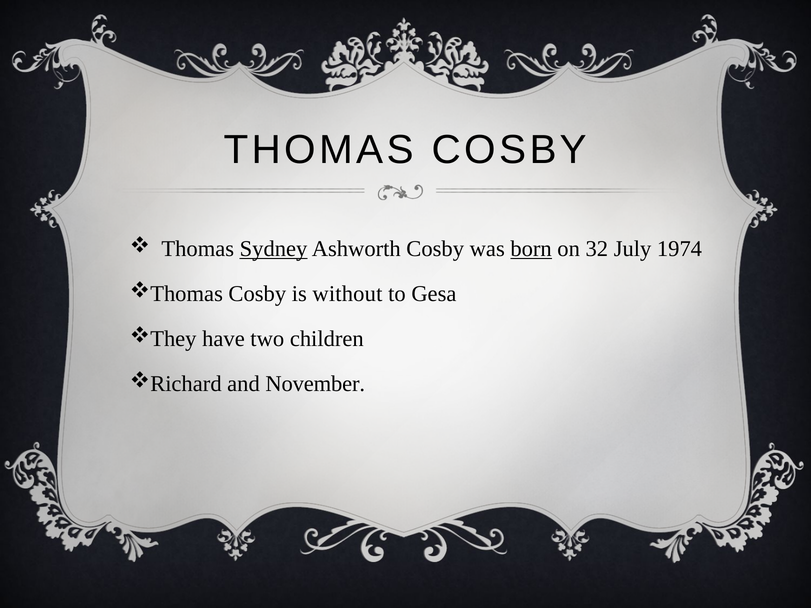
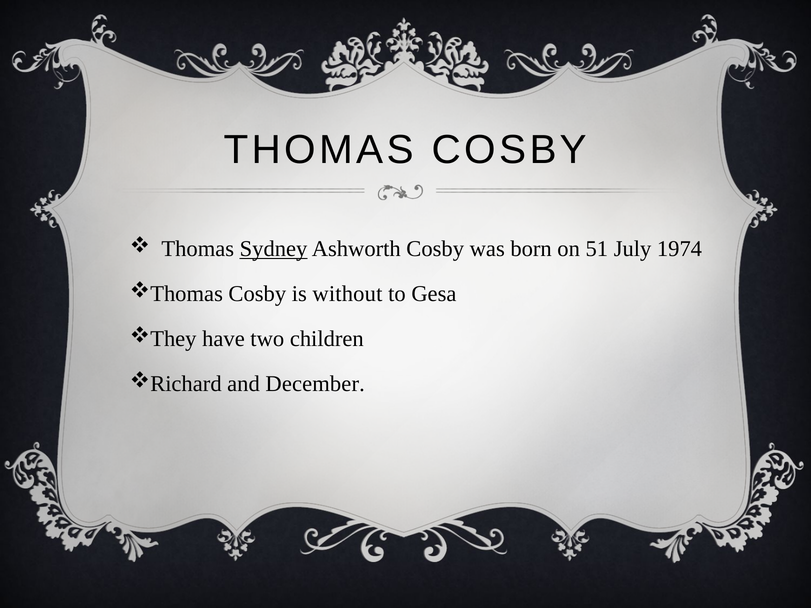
born underline: present -> none
32: 32 -> 51
November: November -> December
